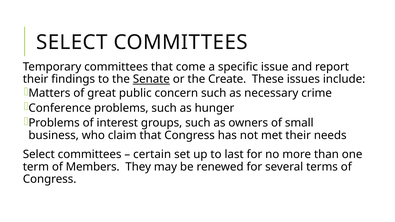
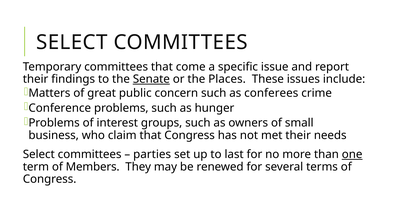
Create: Create -> Places
necessary: necessary -> conferees
certain: certain -> parties
one underline: none -> present
